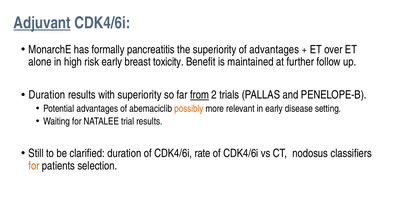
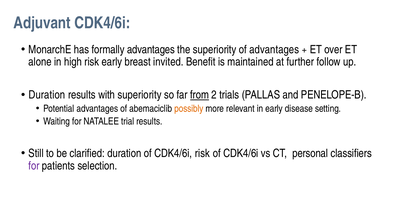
Adjuvant underline: present -> none
formally pancreatitis: pancreatitis -> advantages
toxicity: toxicity -> invited
CDK4/6i rate: rate -> risk
nodosus: nodosus -> personal
for at (34, 166) colour: orange -> purple
